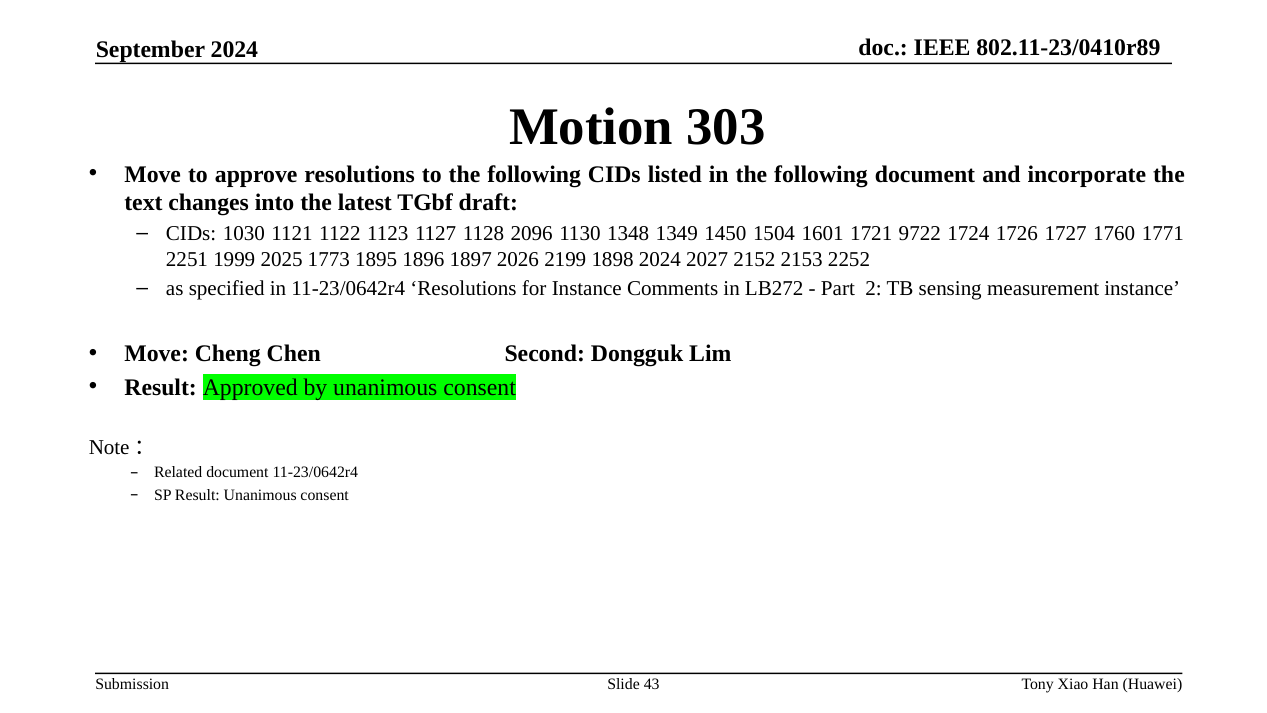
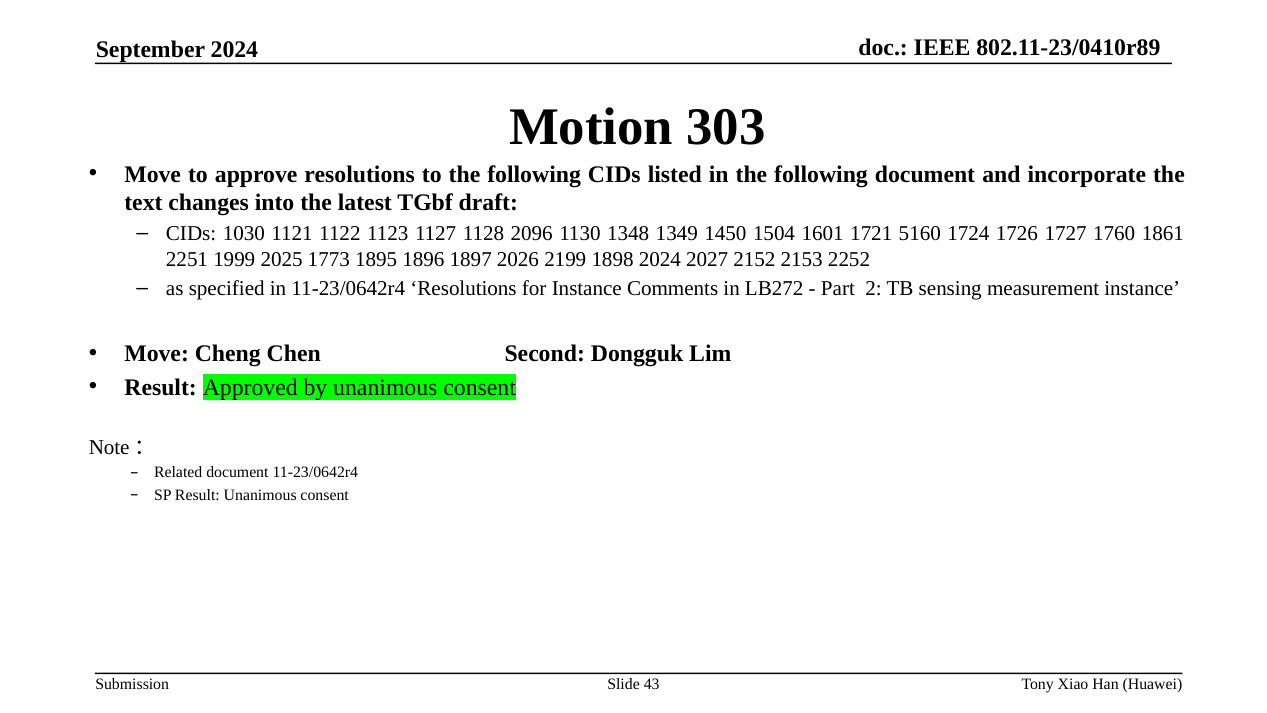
9722: 9722 -> 5160
1771: 1771 -> 1861
